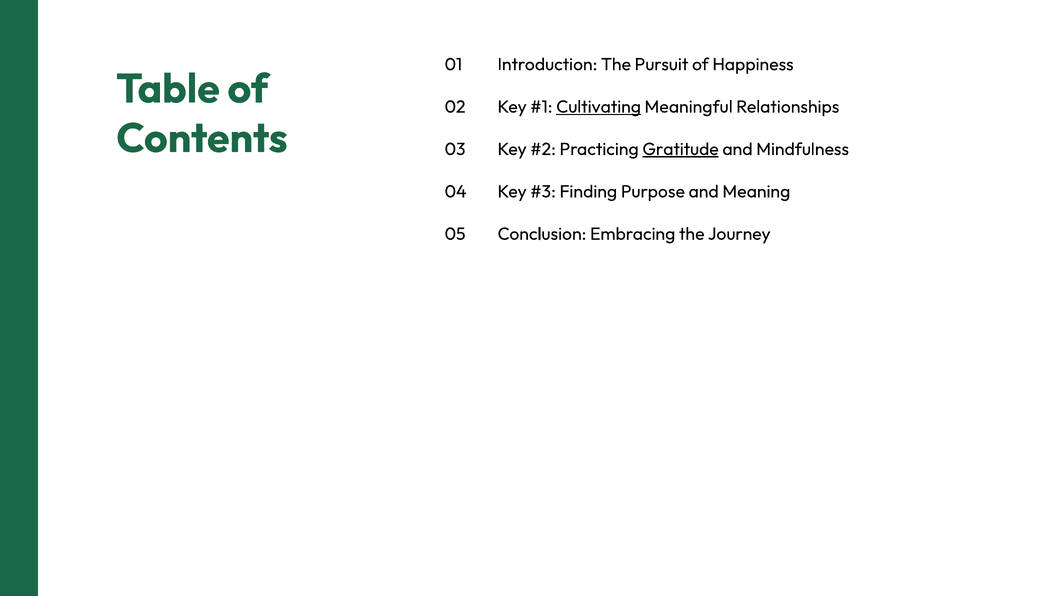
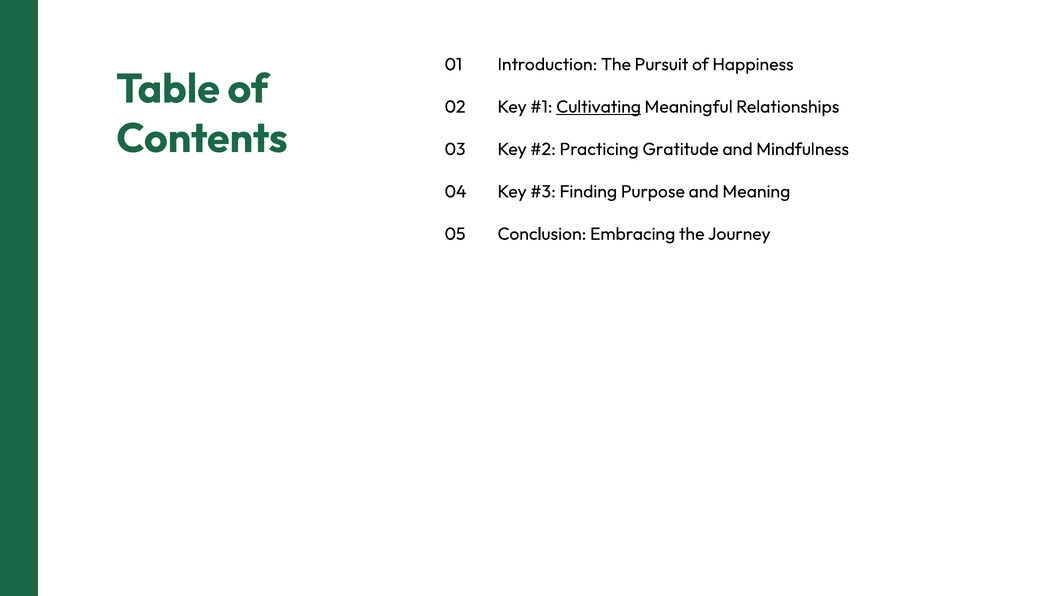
Gratitude underline: present -> none
